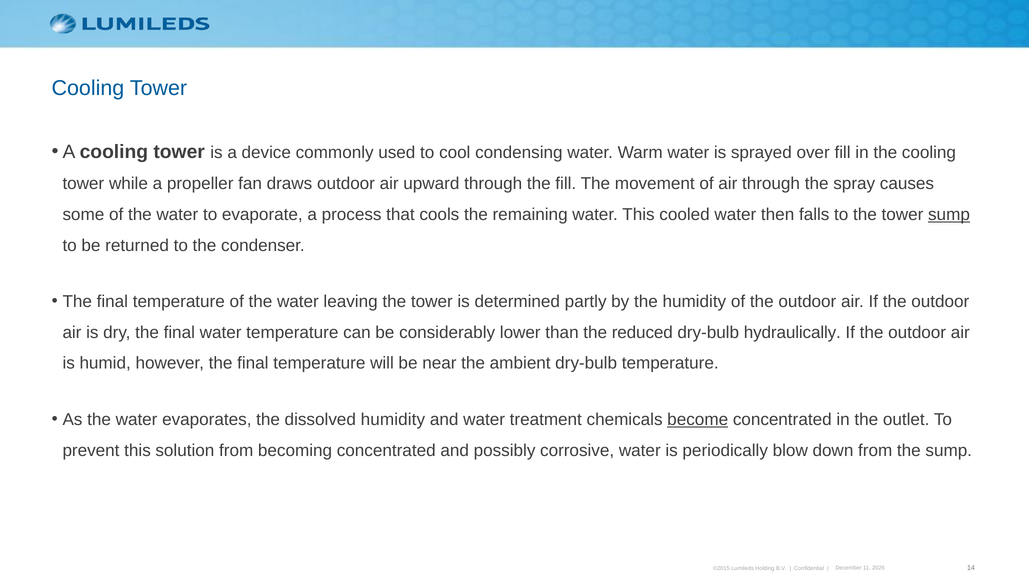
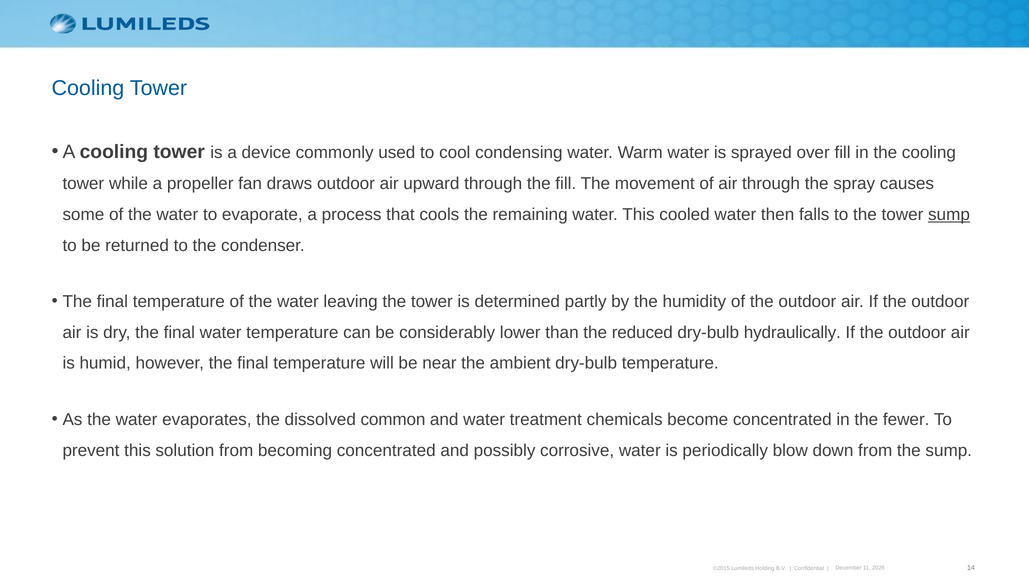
dissolved humidity: humidity -> common
become underline: present -> none
outlet: outlet -> fewer
